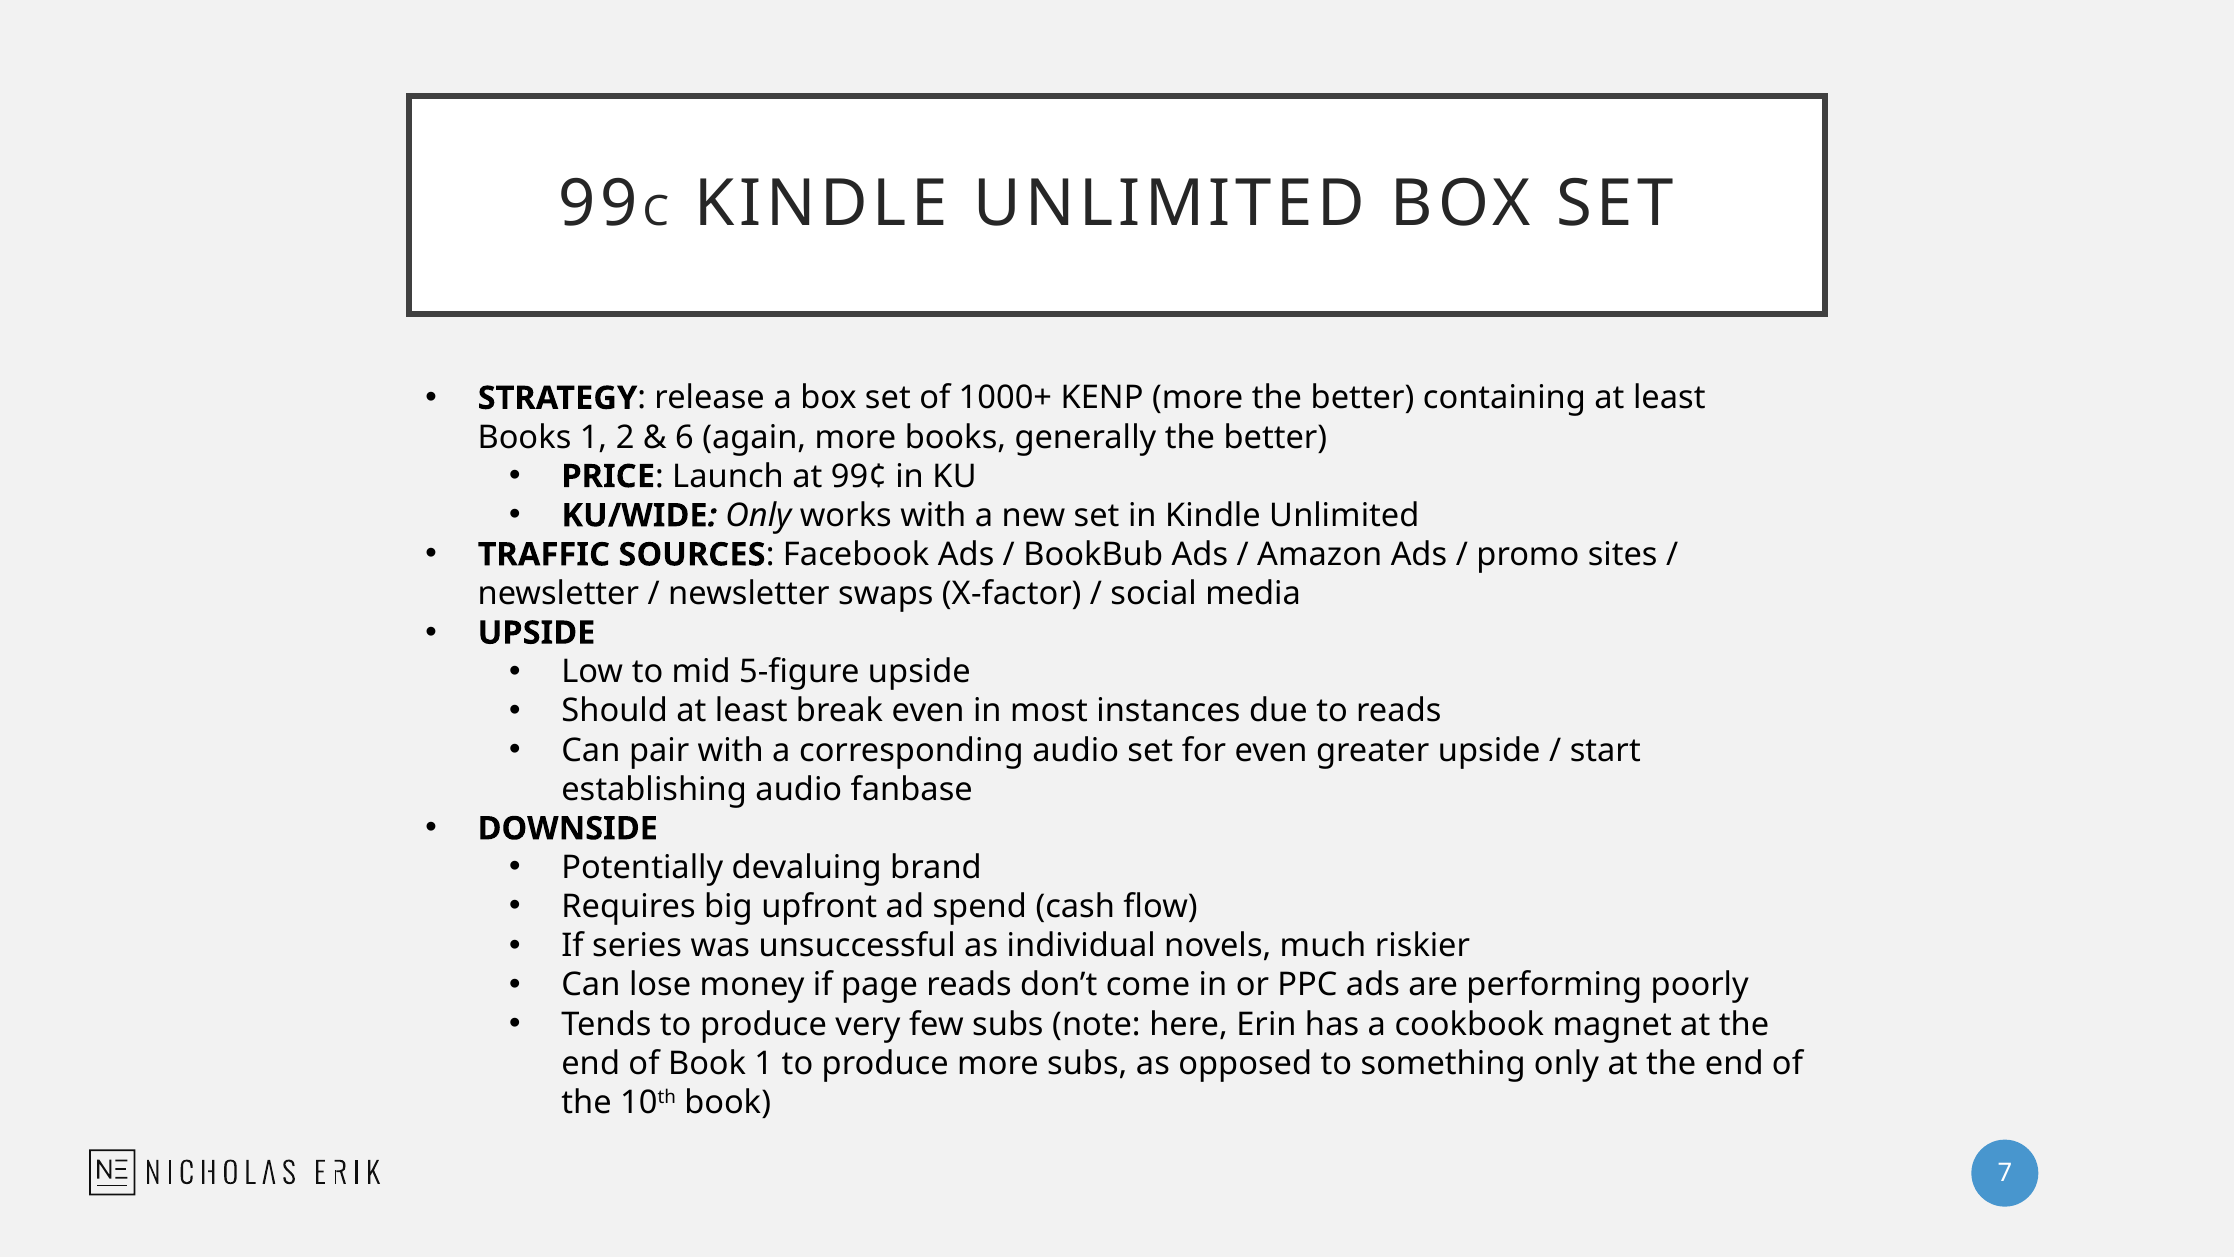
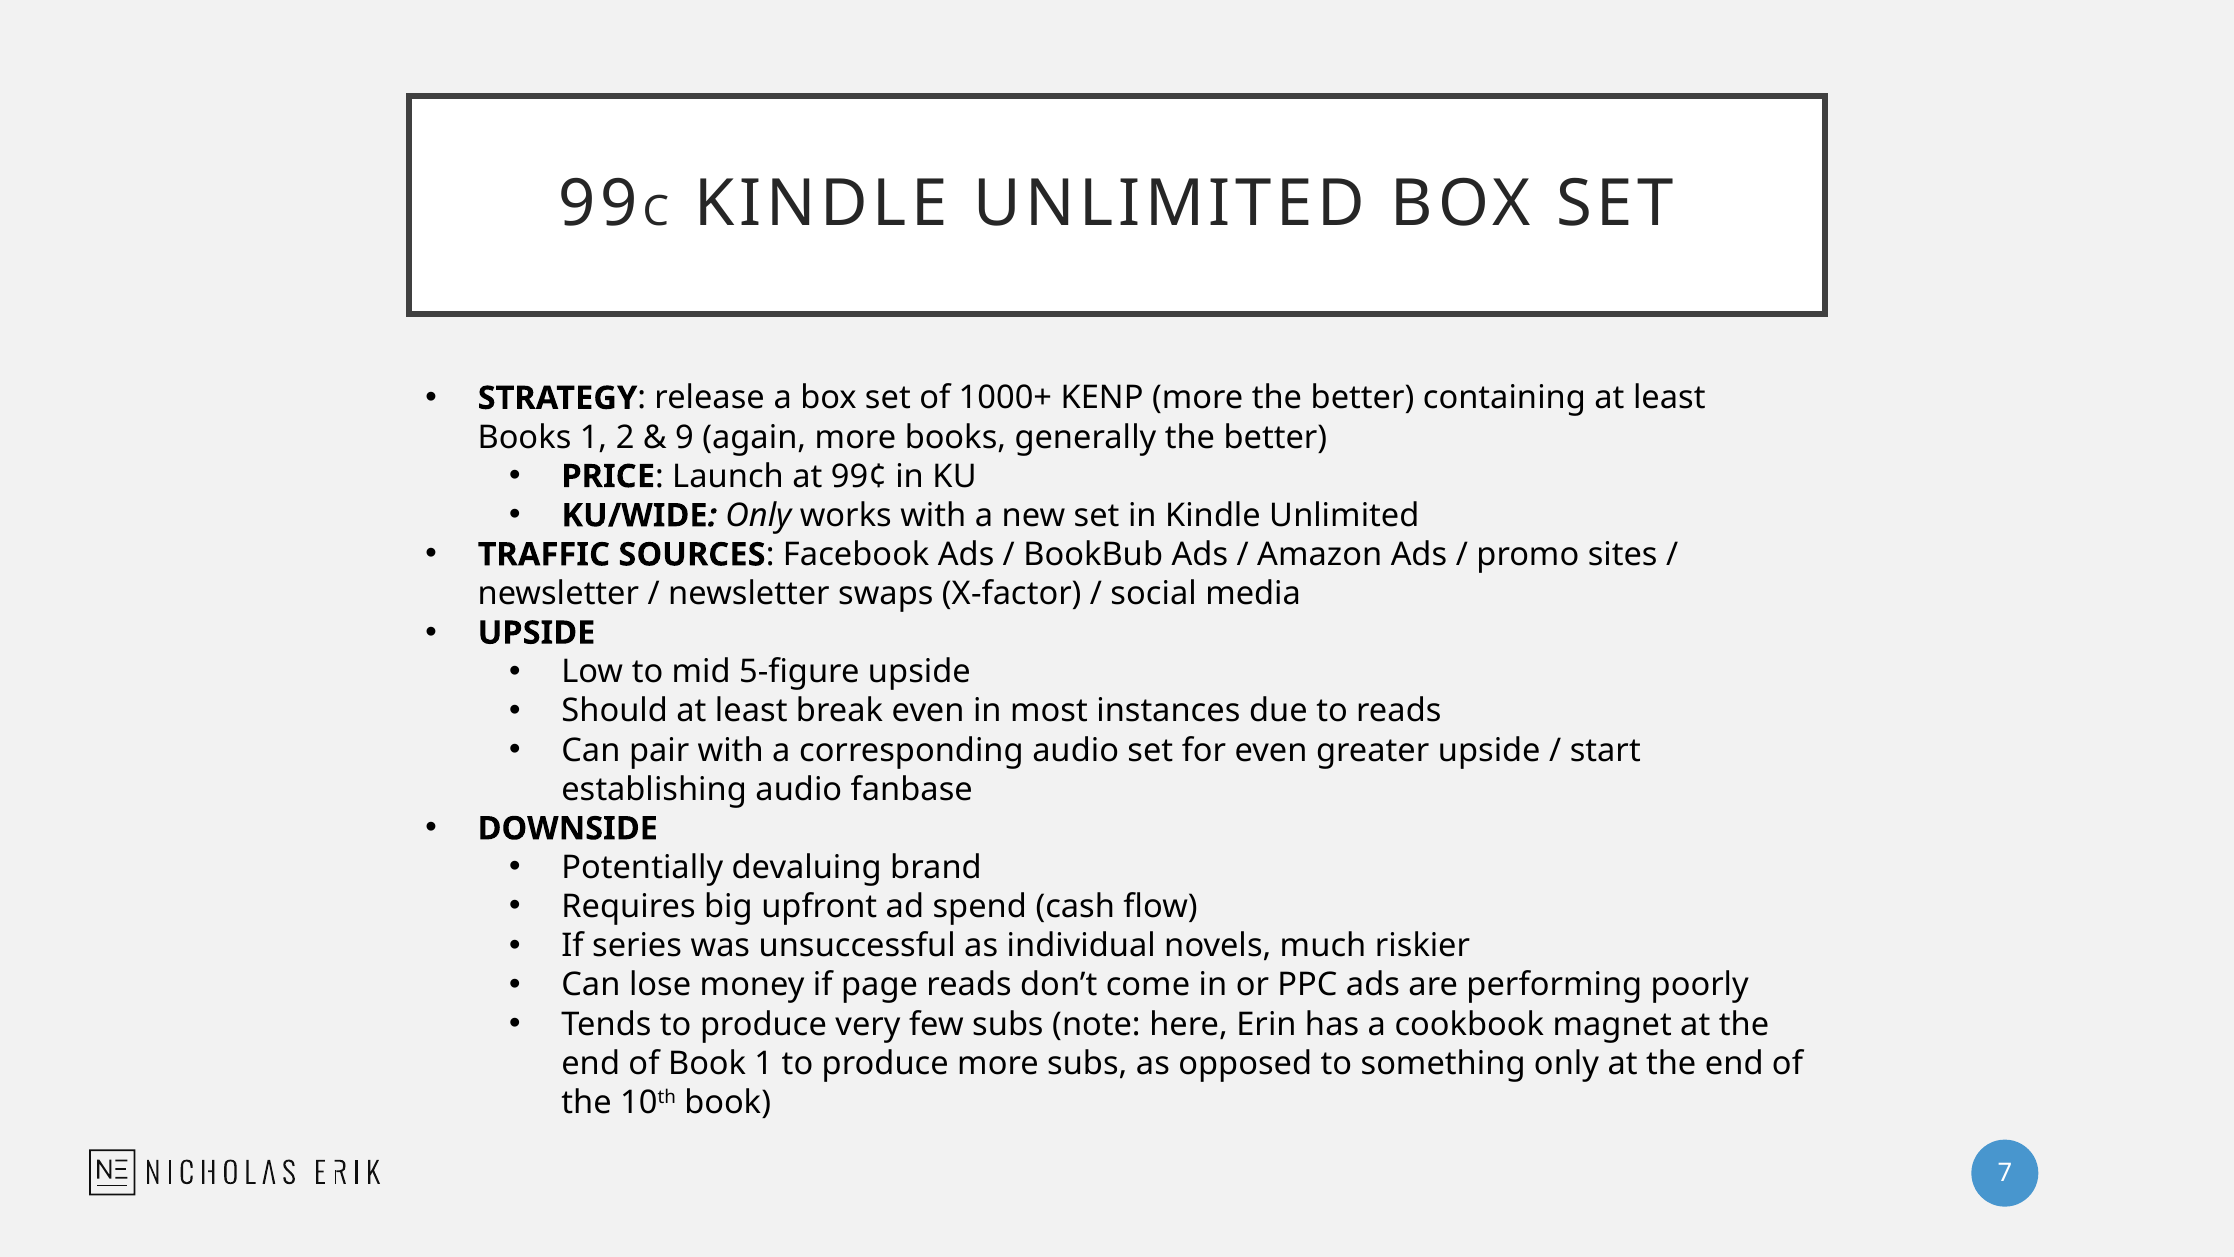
6: 6 -> 9
